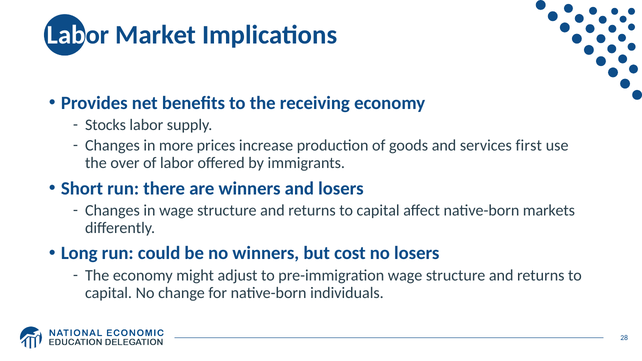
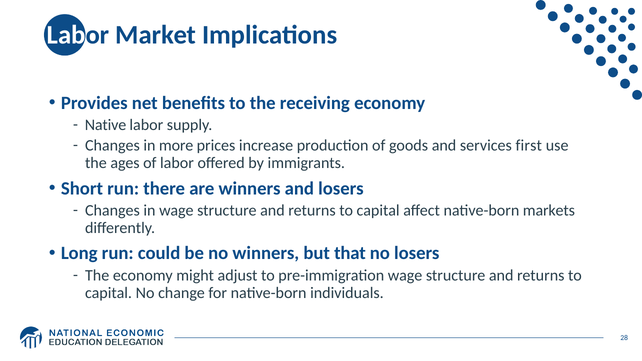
Stocks: Stocks -> Native
over: over -> ages
cost: cost -> that
